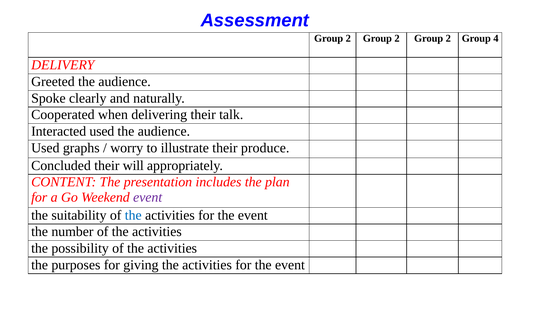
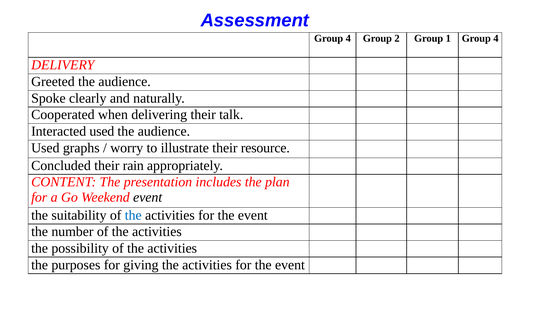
2 at (348, 38): 2 -> 4
2 at (448, 38): 2 -> 1
produce: produce -> resource
will: will -> rain
event at (148, 197) colour: purple -> black
